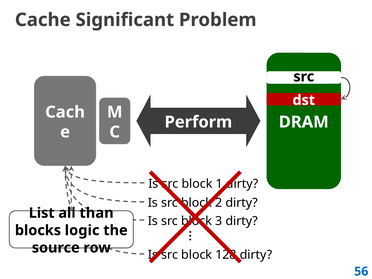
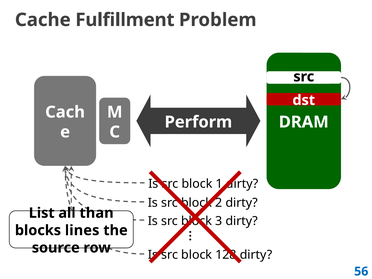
Significant: Significant -> Fulfillment
logic: logic -> lines
